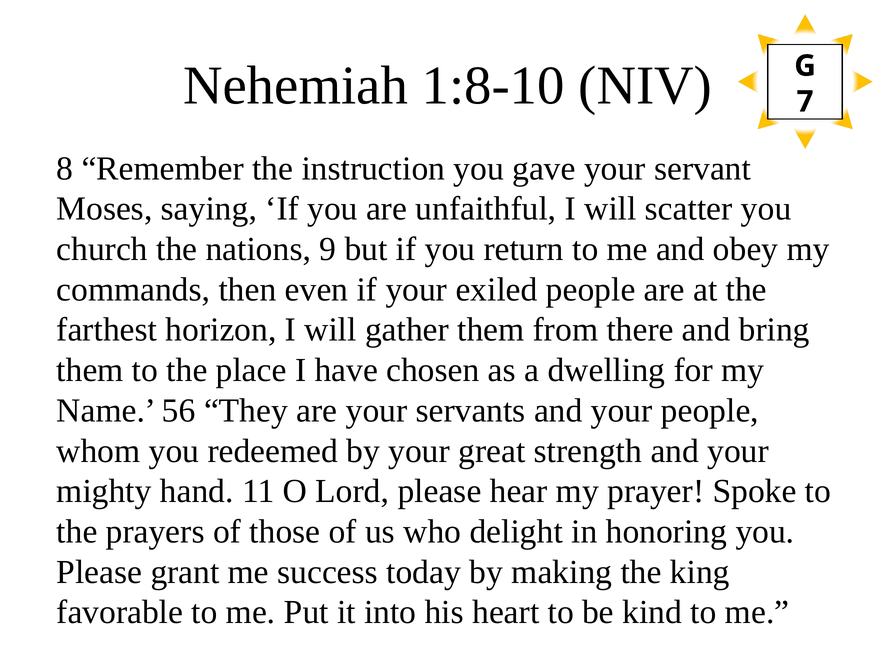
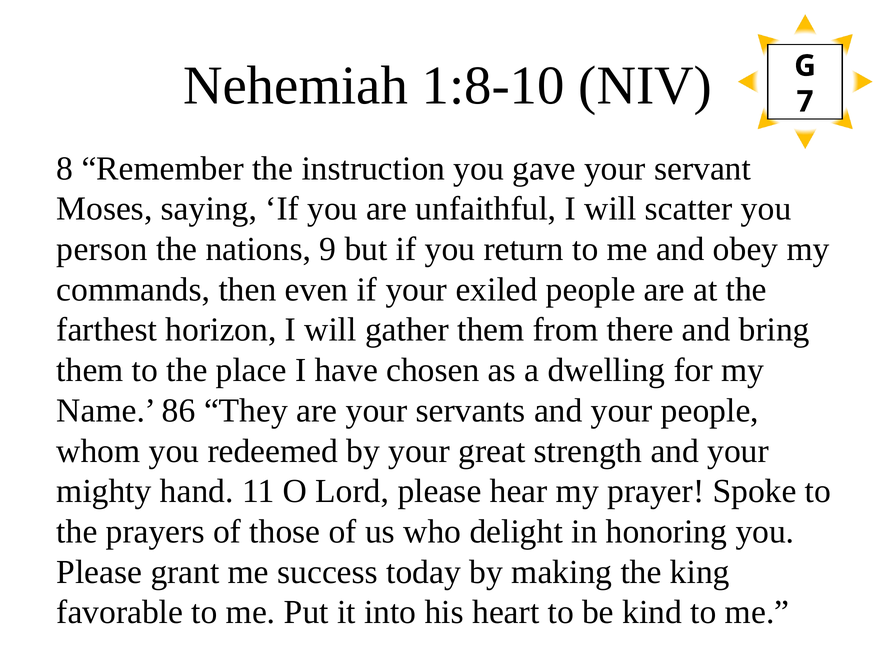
church: church -> person
56: 56 -> 86
